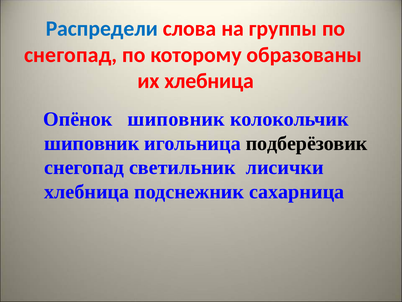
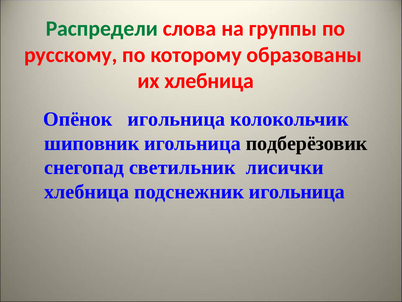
Распредели colour: blue -> green
снегопад at (71, 55): снегопад -> русскому
Опёнок шиповник: шиповник -> игольница
подснежник сахарница: сахарница -> игольница
